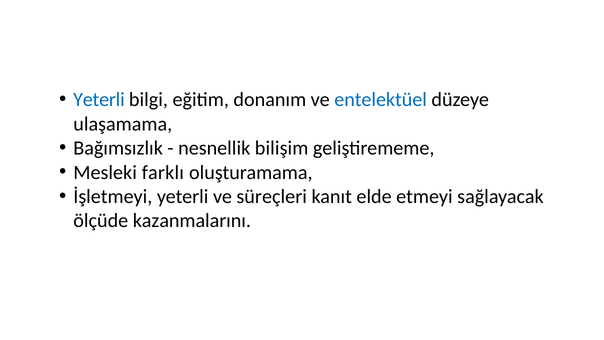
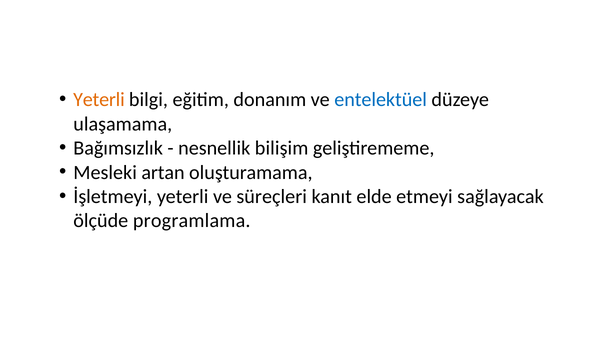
Yeterli at (99, 100) colour: blue -> orange
farklı: farklı -> artan
kazanmalarını: kazanmalarını -> programlama
